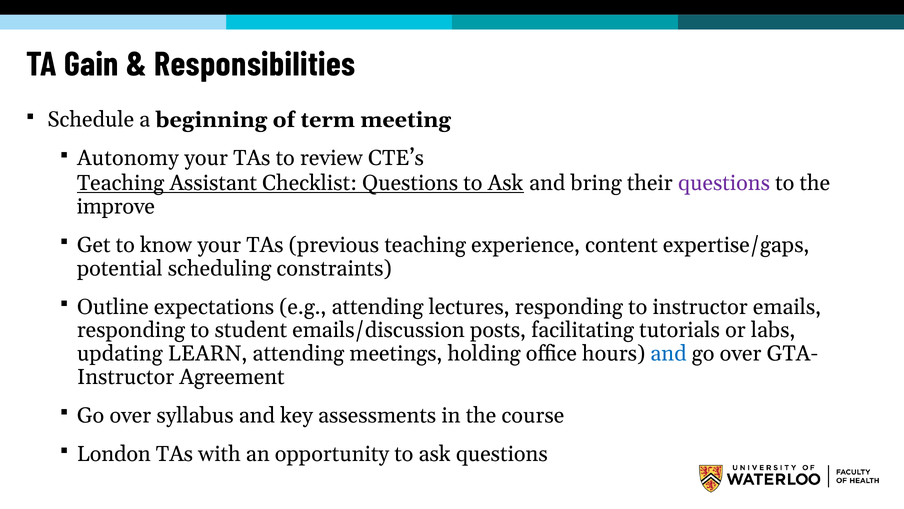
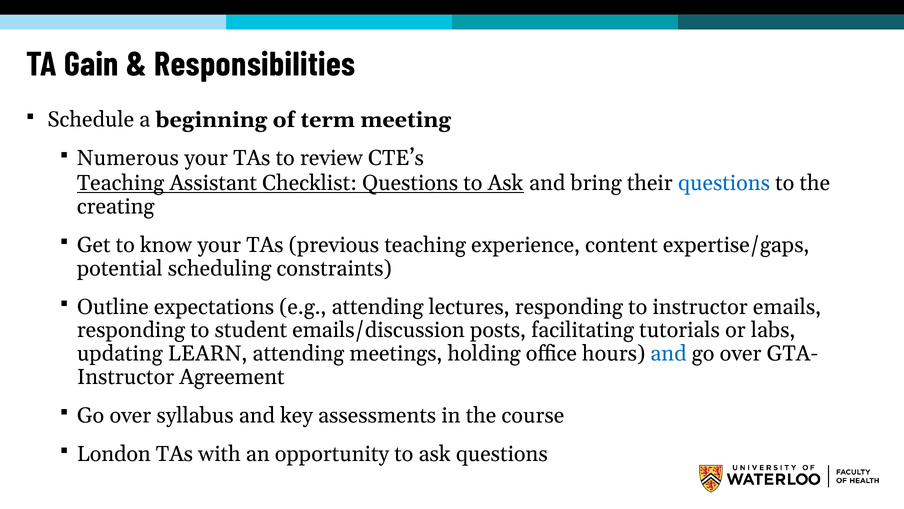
Autonomy: Autonomy -> Numerous
questions at (724, 183) colour: purple -> blue
improve: improve -> creating
